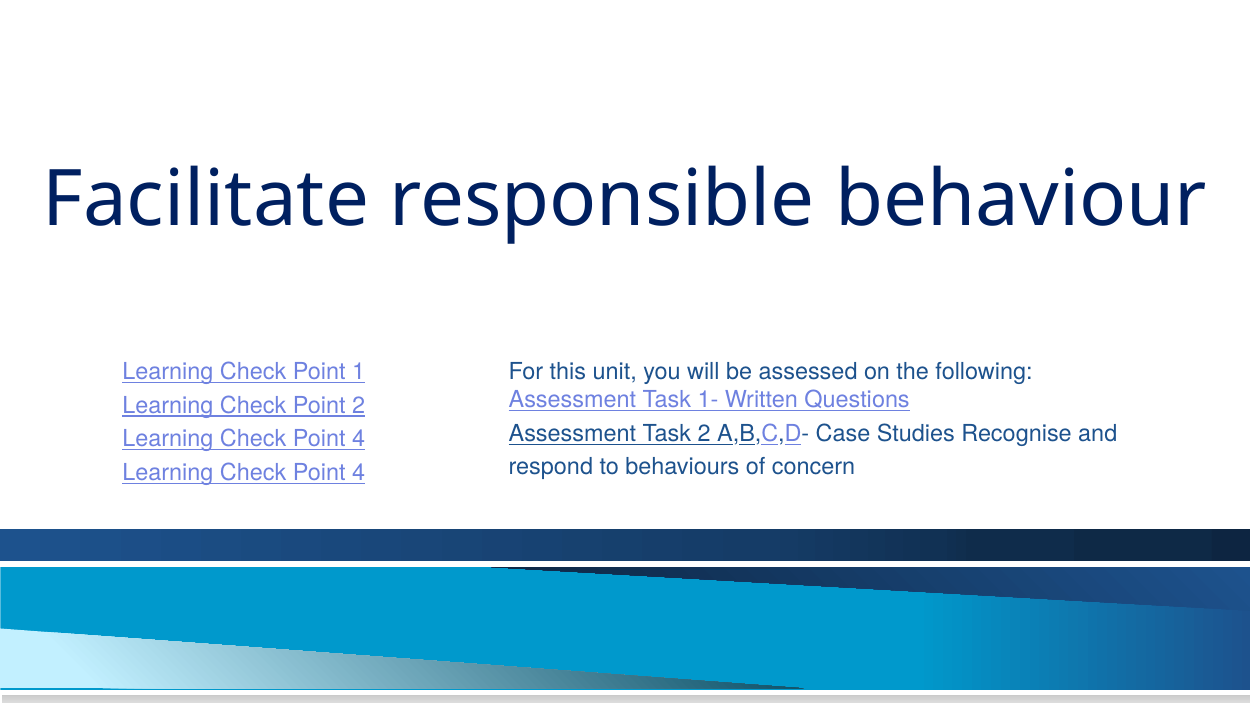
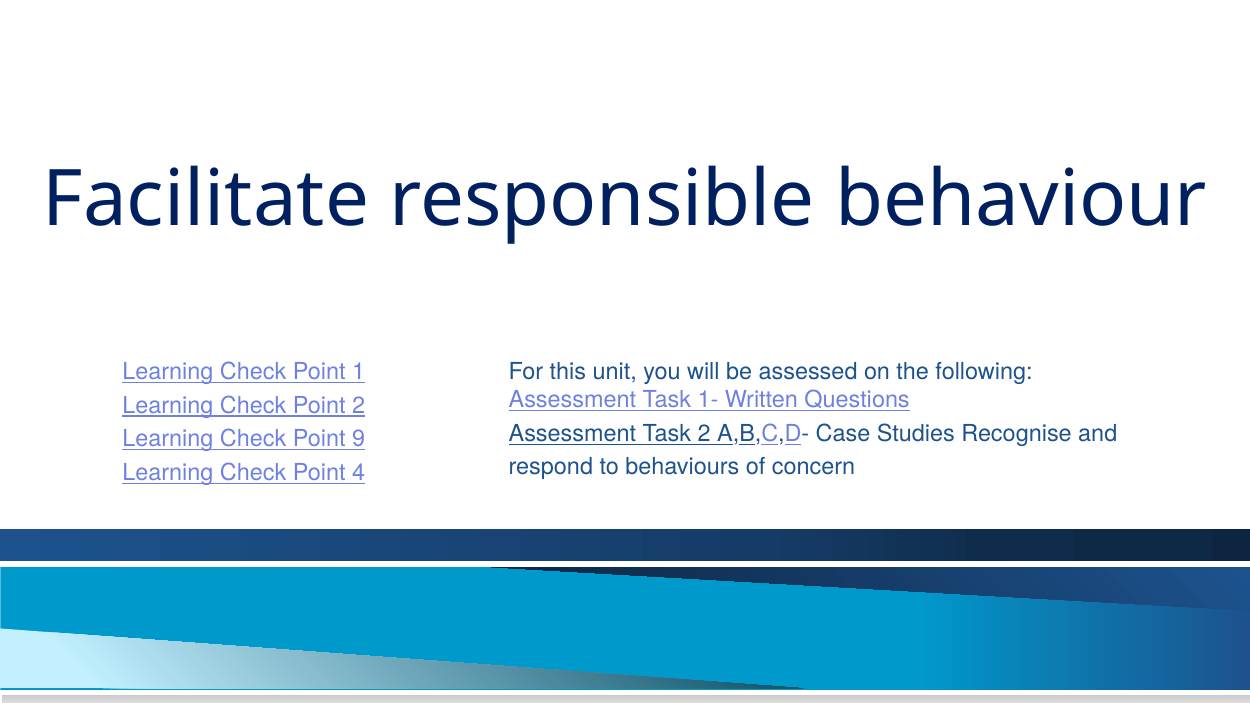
4 at (359, 439): 4 -> 9
